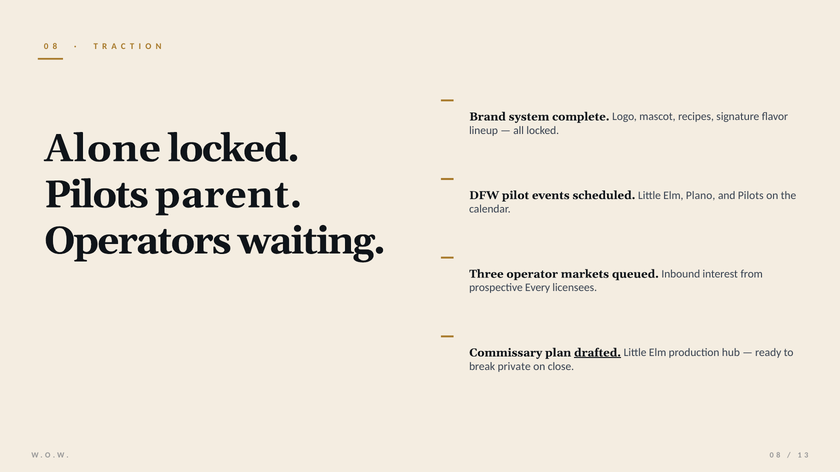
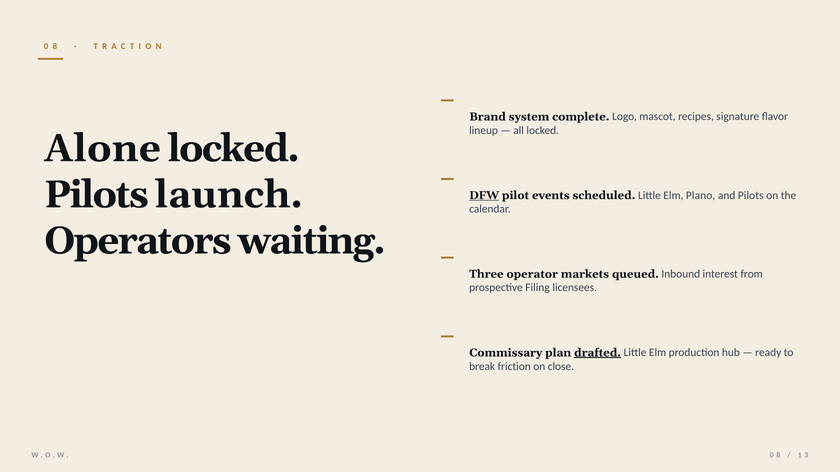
parent: parent -> launch
DFW underline: none -> present
Every: Every -> Filing
private: private -> friction
